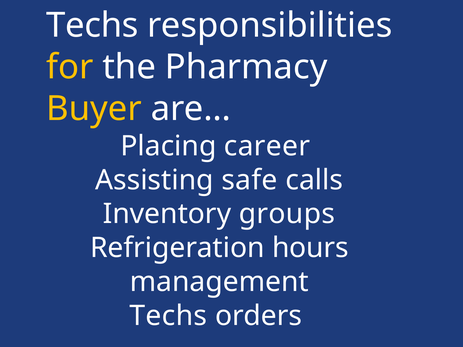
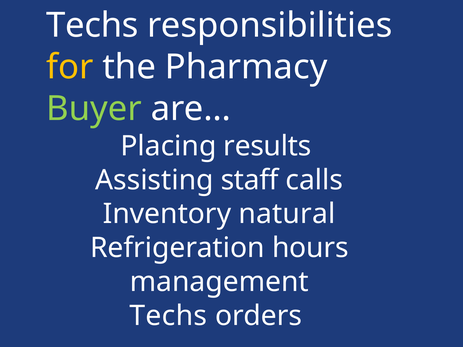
Buyer colour: yellow -> light green
career: career -> results
safe: safe -> staff
groups: groups -> natural
